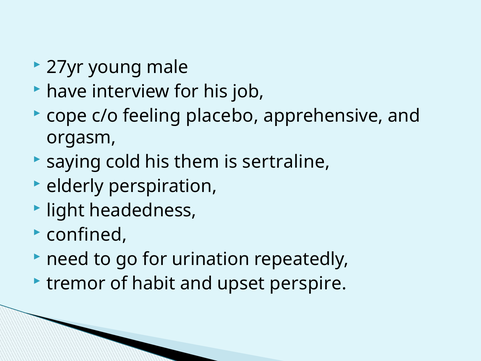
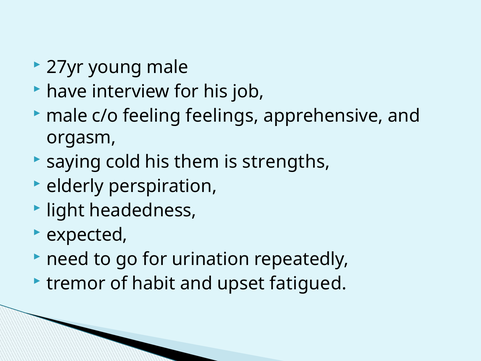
cope at (67, 116): cope -> male
placebo: placebo -> feelings
sertraline: sertraline -> strengths
confined: confined -> expected
perspire: perspire -> fatigued
